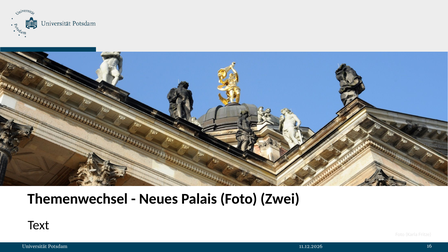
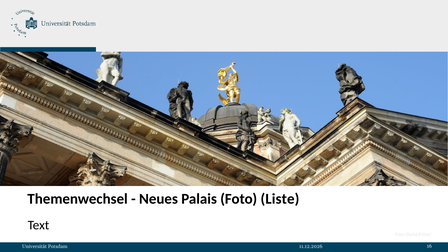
Zwei: Zwei -> Liste
